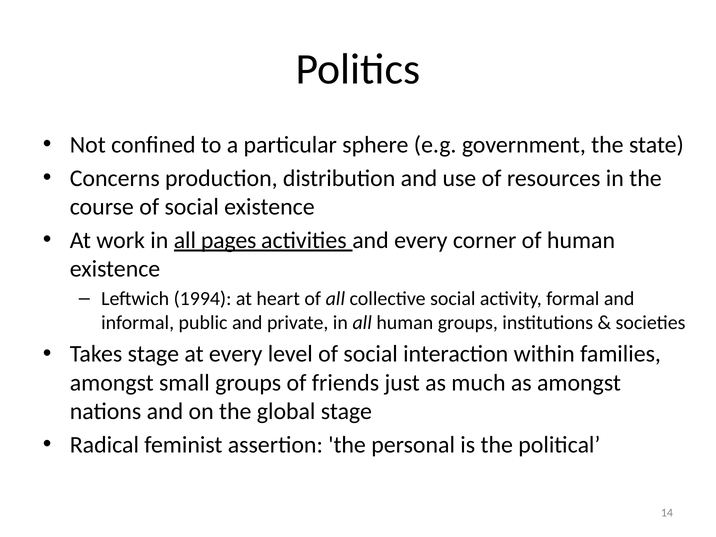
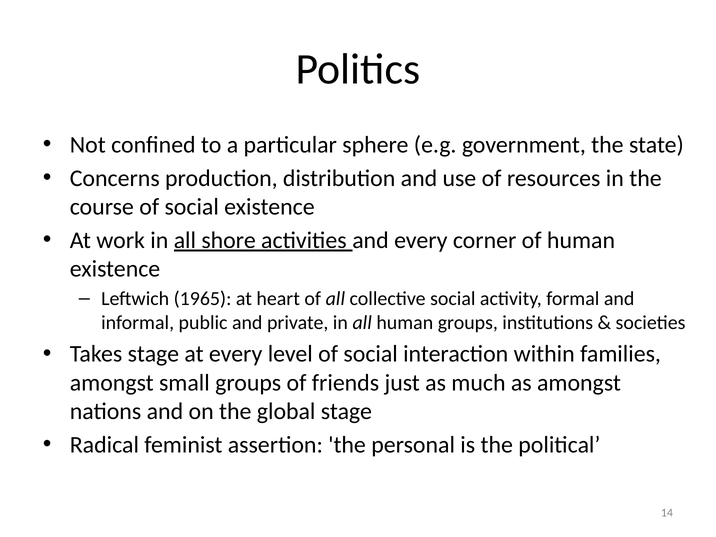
pages: pages -> shore
1994: 1994 -> 1965
